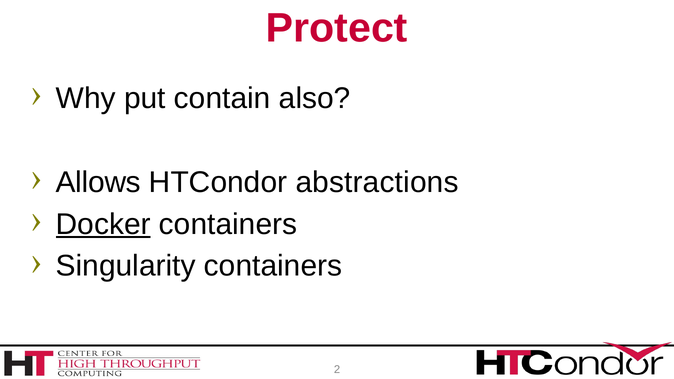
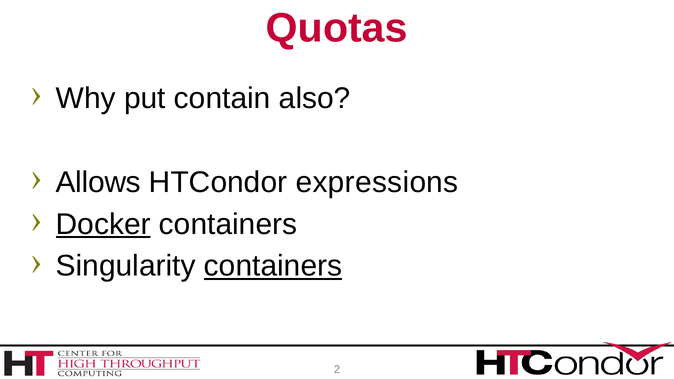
Protect: Protect -> Quotas
abstractions: abstractions -> expressions
containers at (273, 266) underline: none -> present
